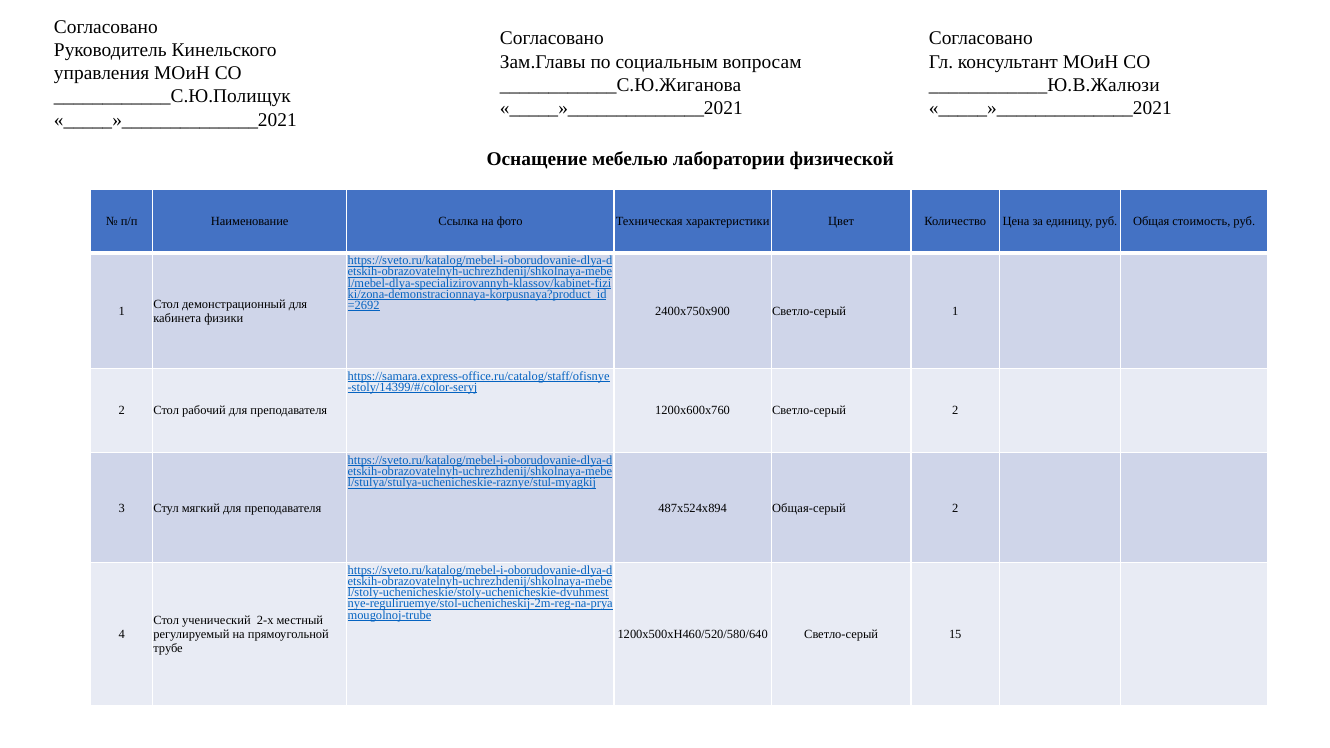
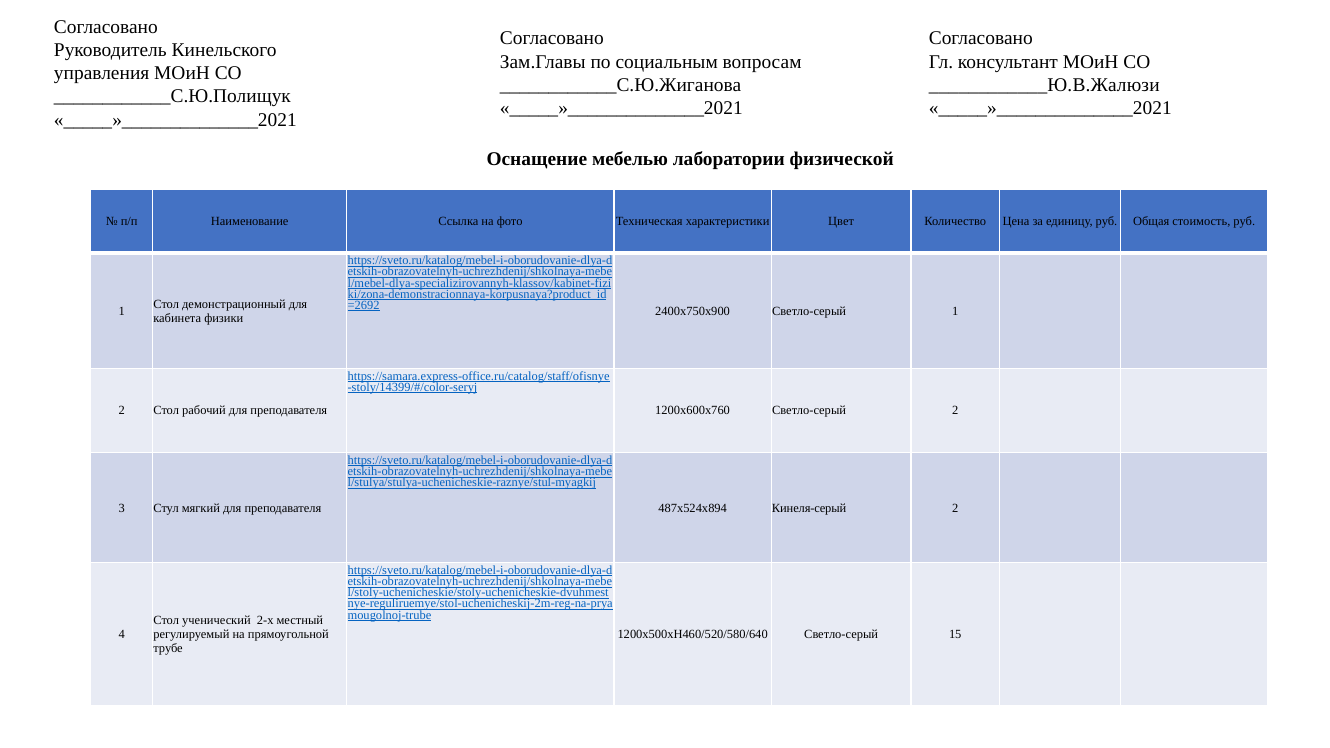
Общая-серый: Общая-серый -> Кинеля-серый
